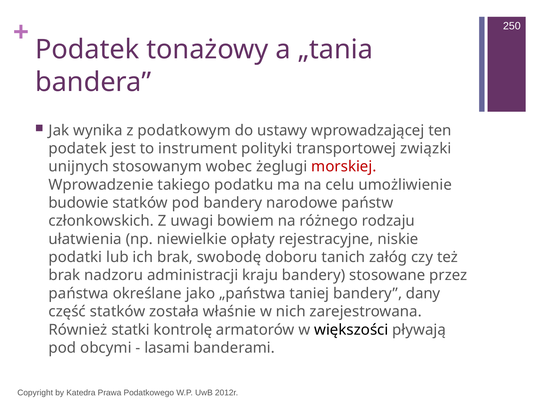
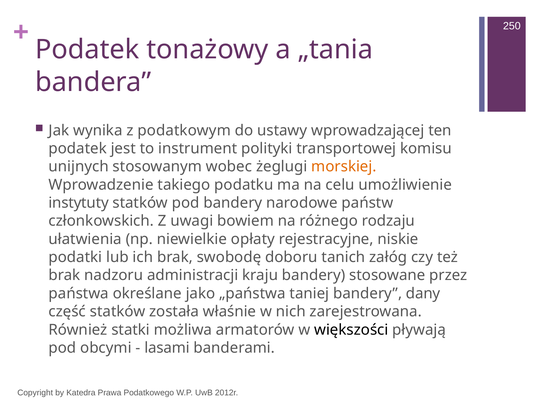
związki: związki -> komisu
morskiej colour: red -> orange
budowie: budowie -> instytuty
kontrolę: kontrolę -> możliwa
